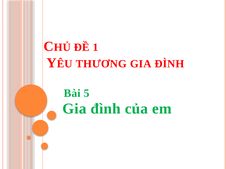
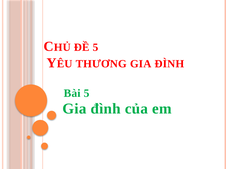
ĐỀ 1: 1 -> 5
